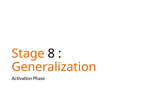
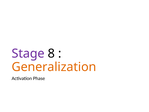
Stage colour: orange -> purple
